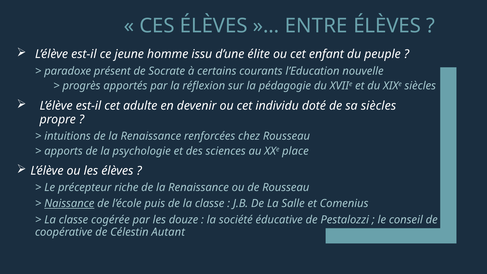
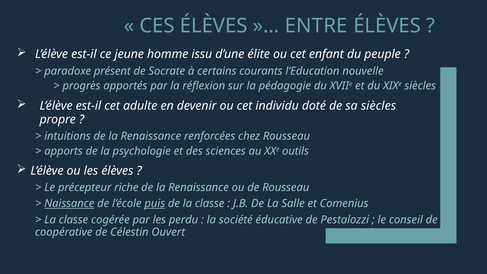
place: place -> outils
puis underline: none -> present
douze: douze -> perdu
Autant: Autant -> Ouvert
